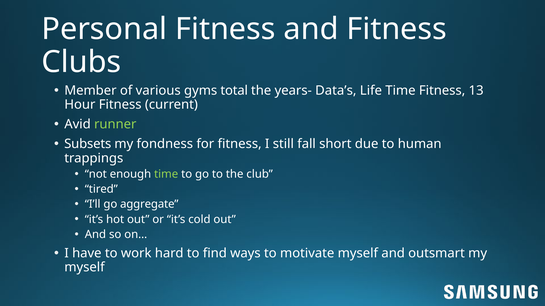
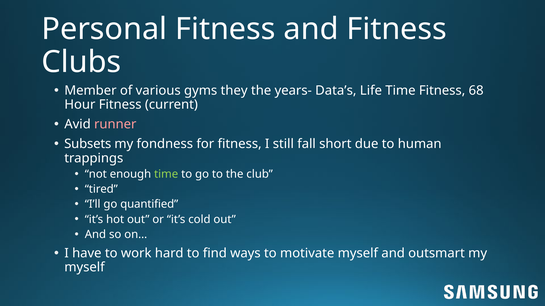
total: total -> they
13: 13 -> 68
runner colour: light green -> pink
aggregate: aggregate -> quantified
